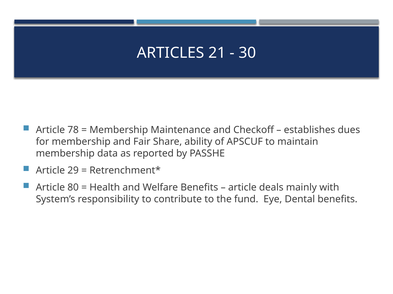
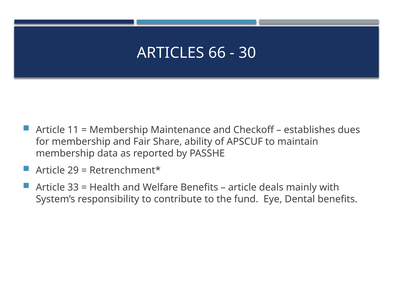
21: 21 -> 66
78: 78 -> 11
80: 80 -> 33
